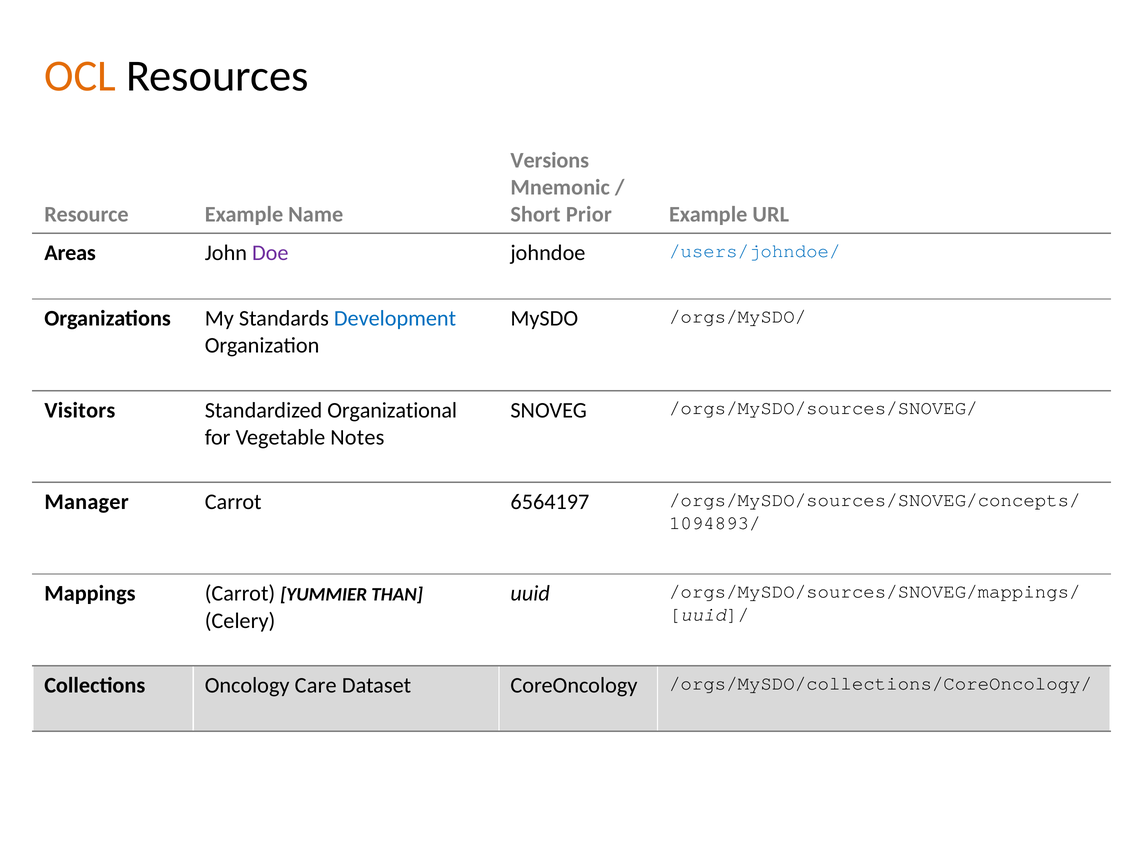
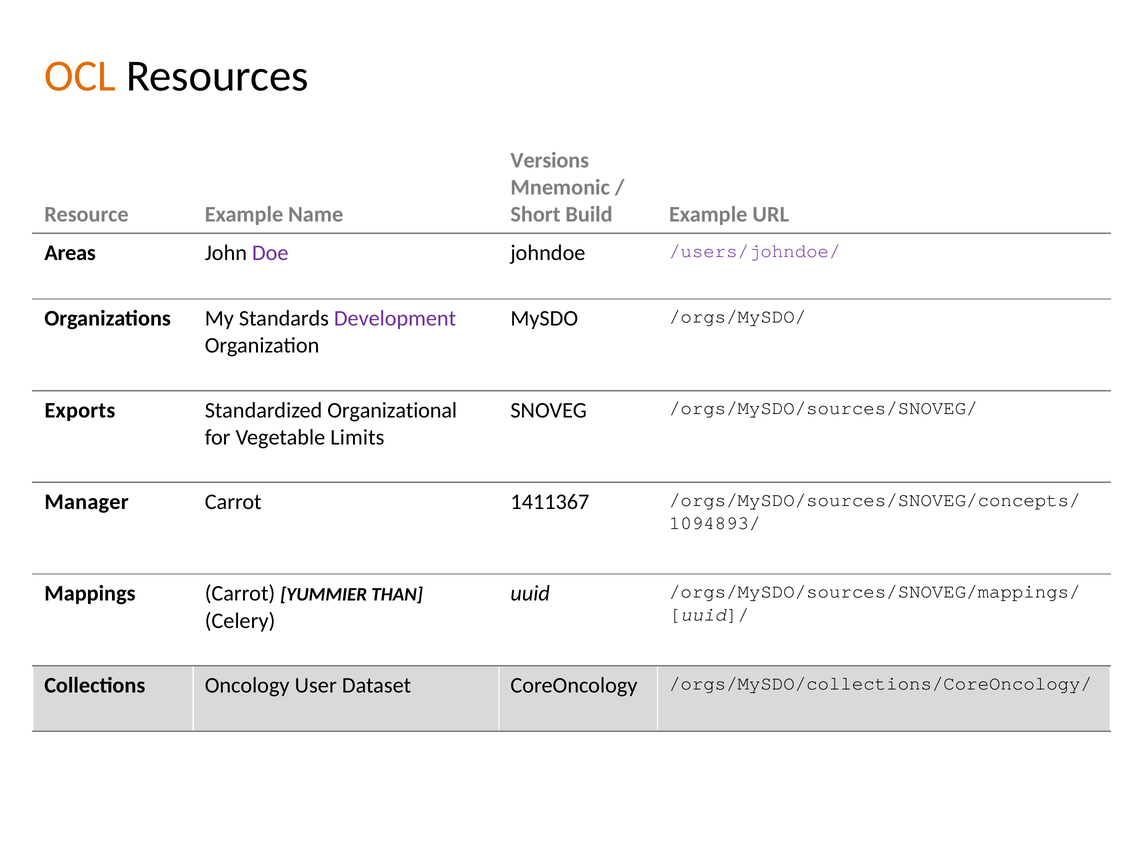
Prior: Prior -> Build
/users/johndoe/ colour: blue -> purple
Development colour: blue -> purple
Visitors: Visitors -> Exports
Notes: Notes -> Limits
6564197: 6564197 -> 1411367
Care: Care -> User
